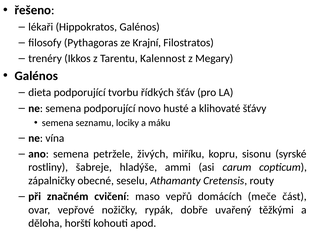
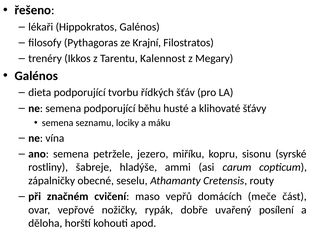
novo: novo -> běhu
živých: živých -> jezero
těžkými: těžkými -> posílení
